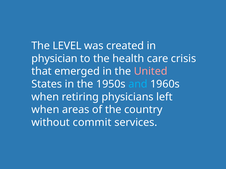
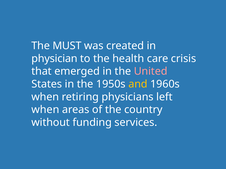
LEVEL: LEVEL -> MUST
and colour: light blue -> yellow
commit: commit -> funding
